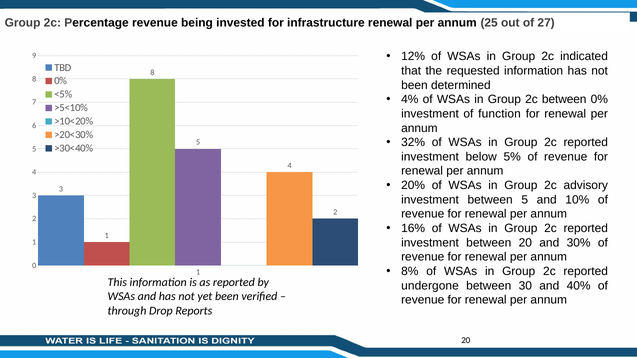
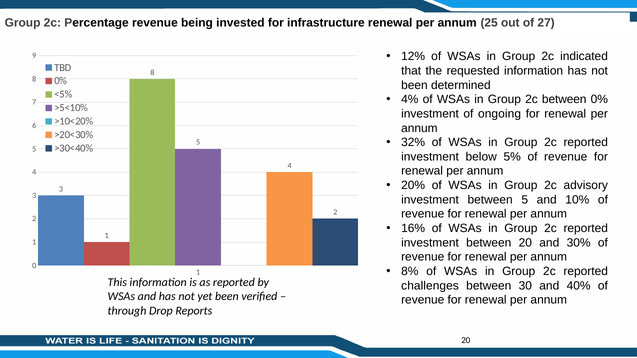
function: function -> ongoing
undergone: undergone -> challenges
